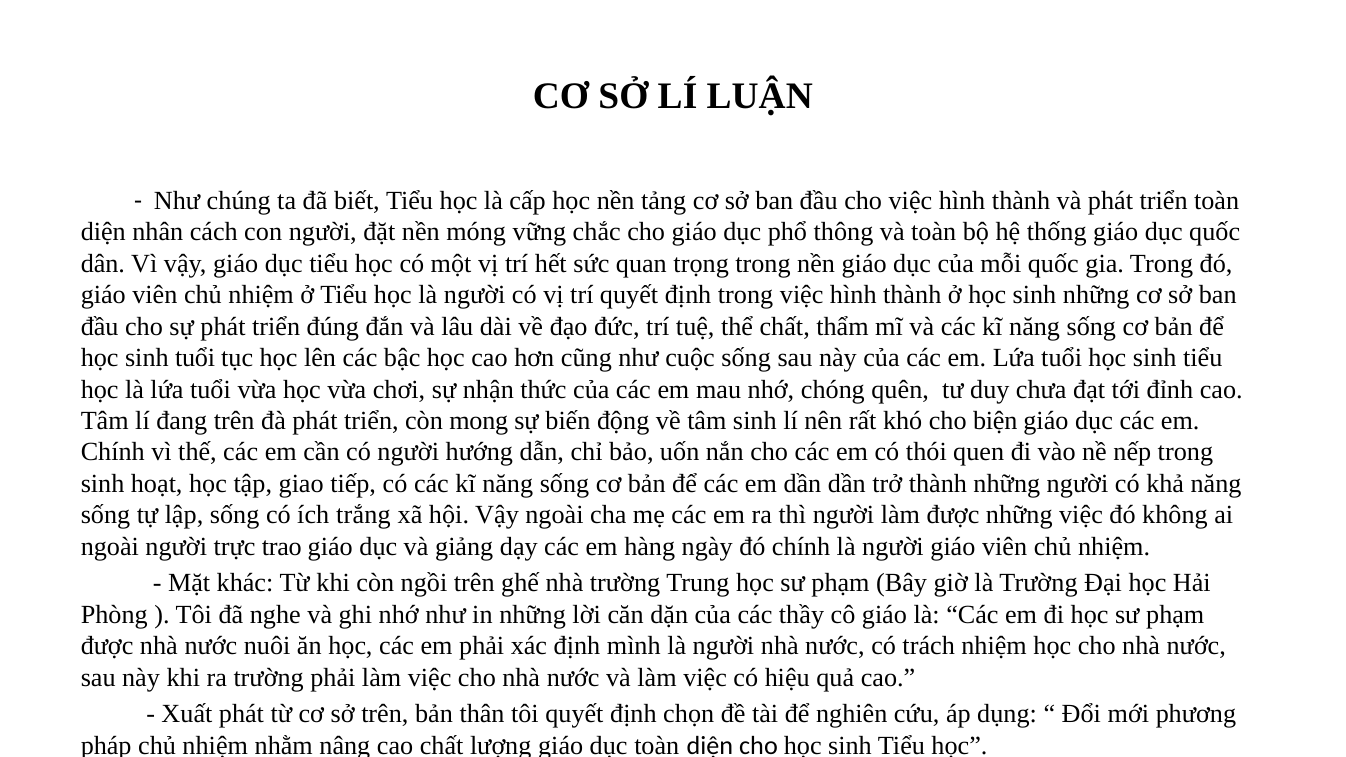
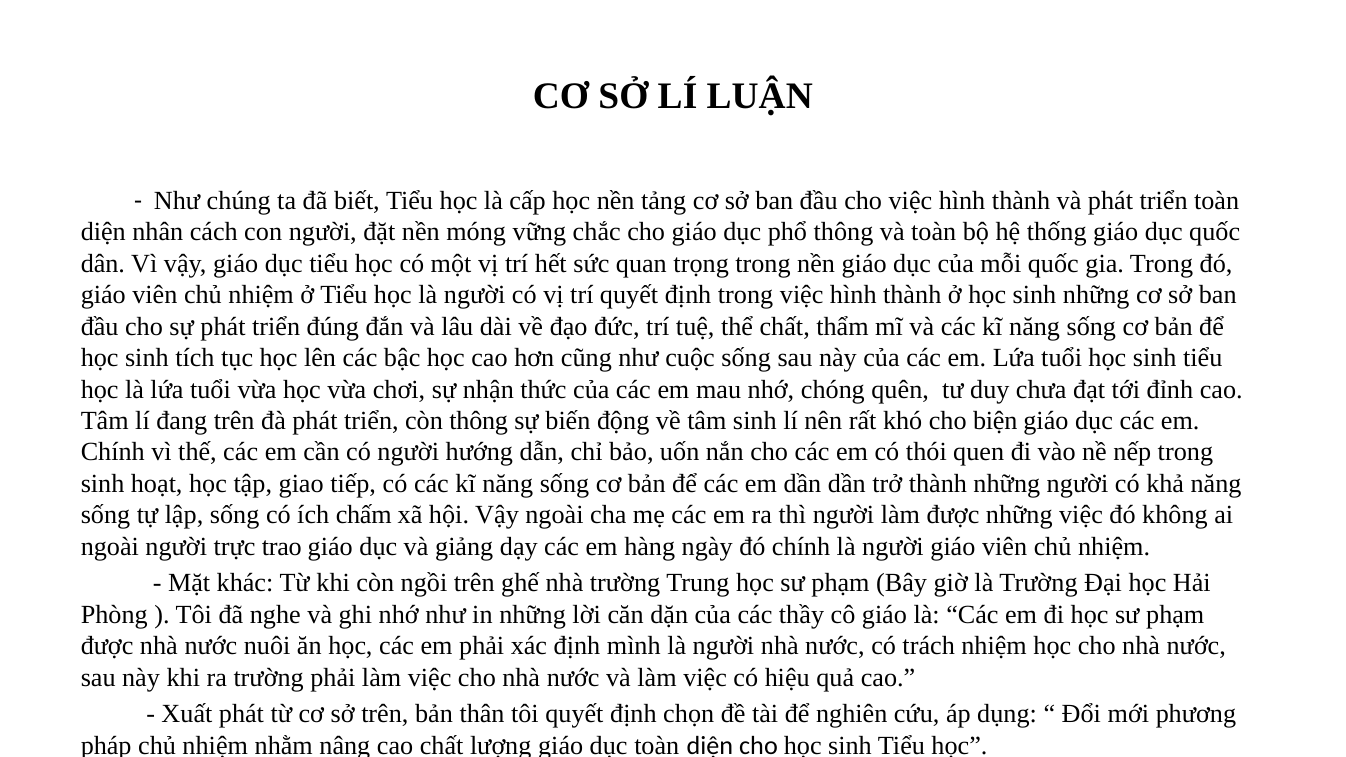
sinh tuổi: tuổi -> tích
còn mong: mong -> thông
trắng: trắng -> chấm
